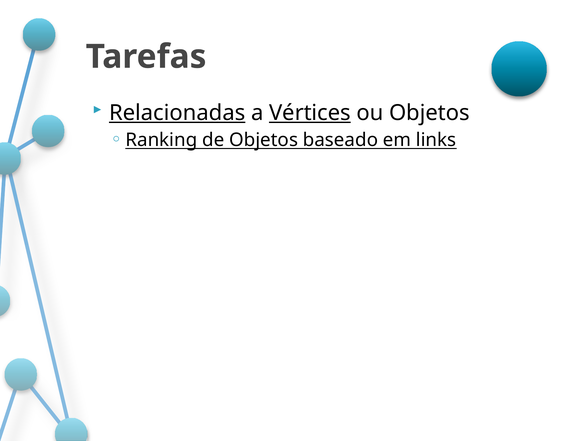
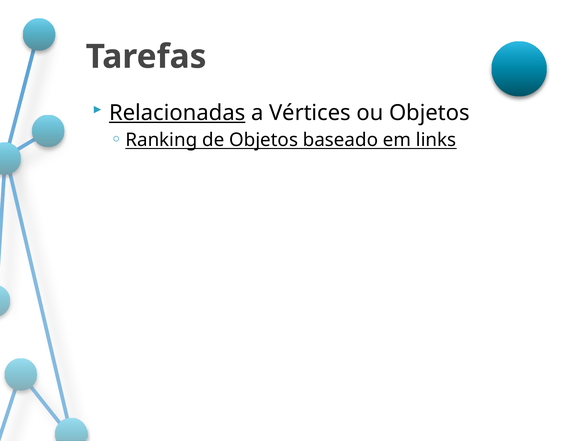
Vértices underline: present -> none
